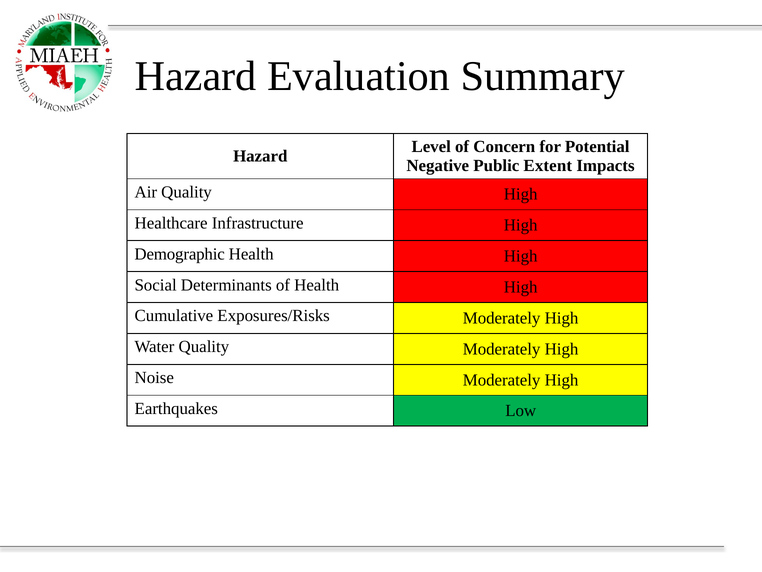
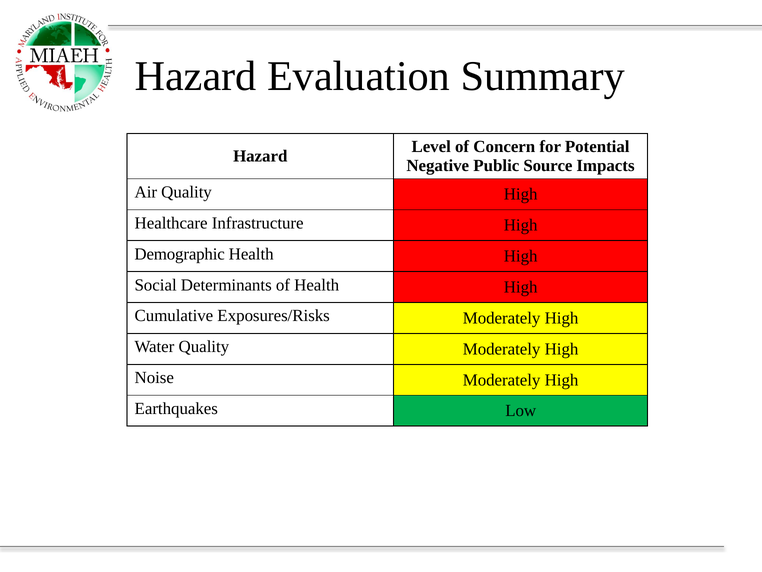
Extent: Extent -> Source
